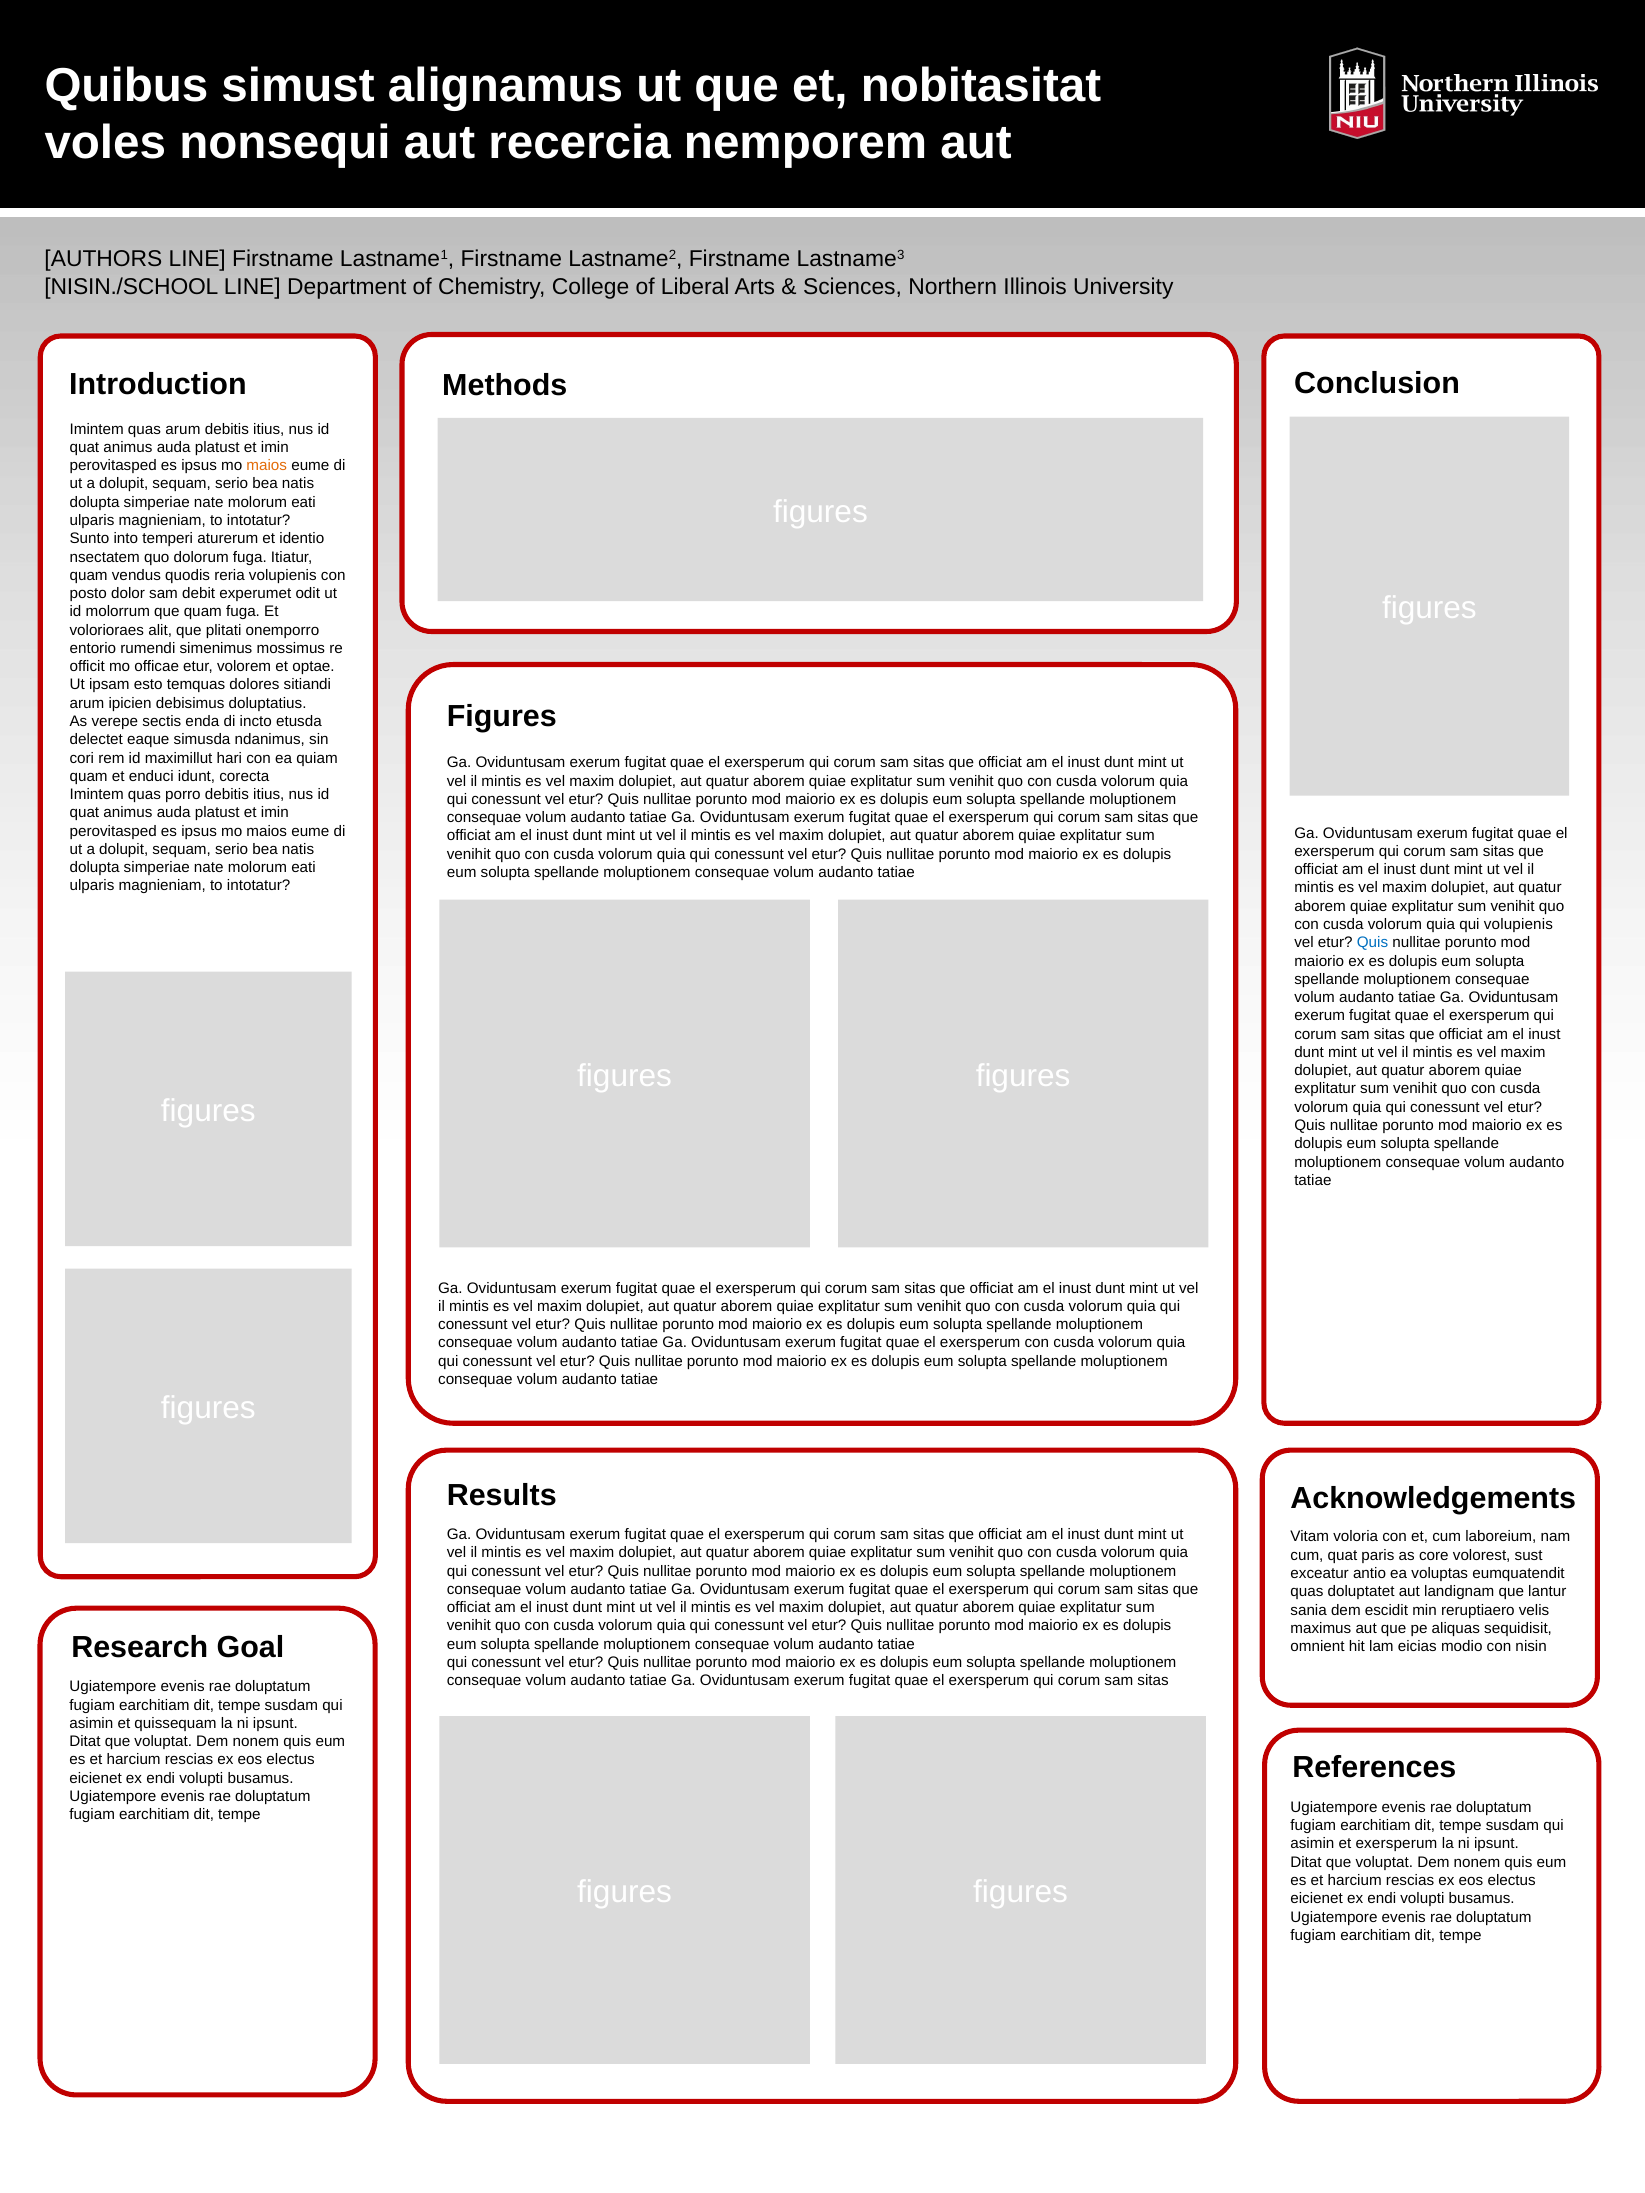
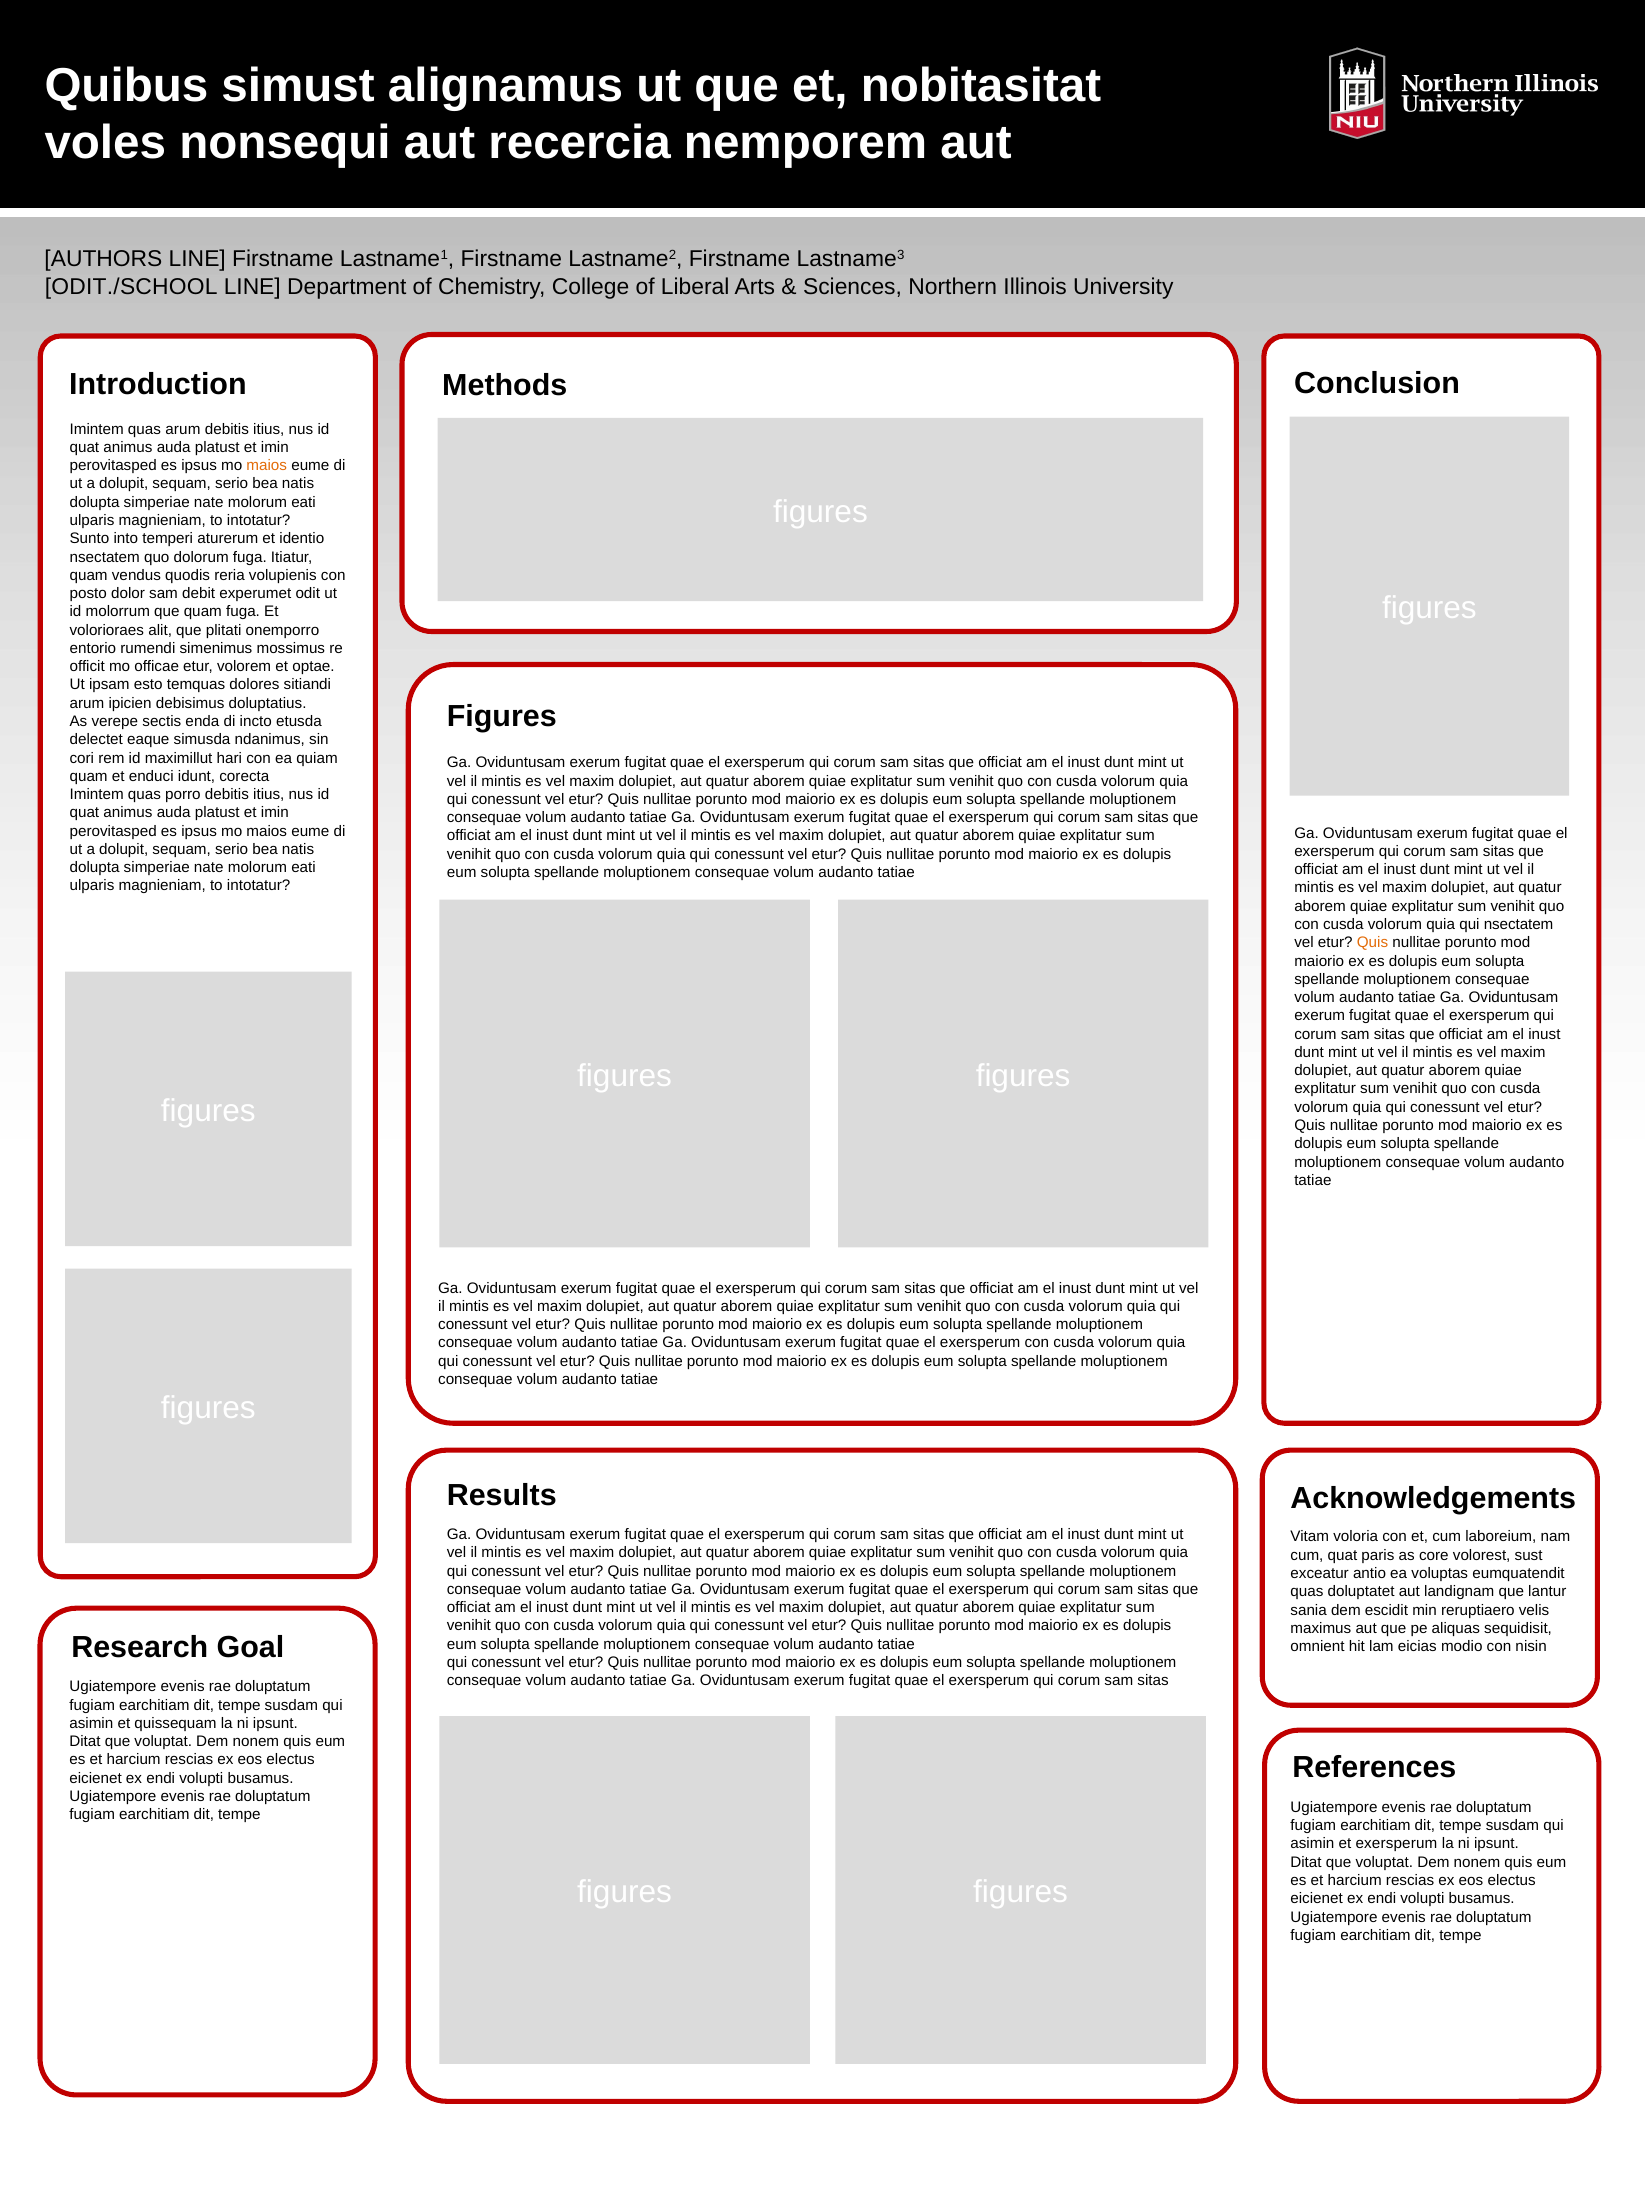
NISIN./SCHOOL: NISIN./SCHOOL -> ODIT./SCHOOL
qui volupienis: volupienis -> nsectatem
Quis at (1372, 943) colour: blue -> orange
